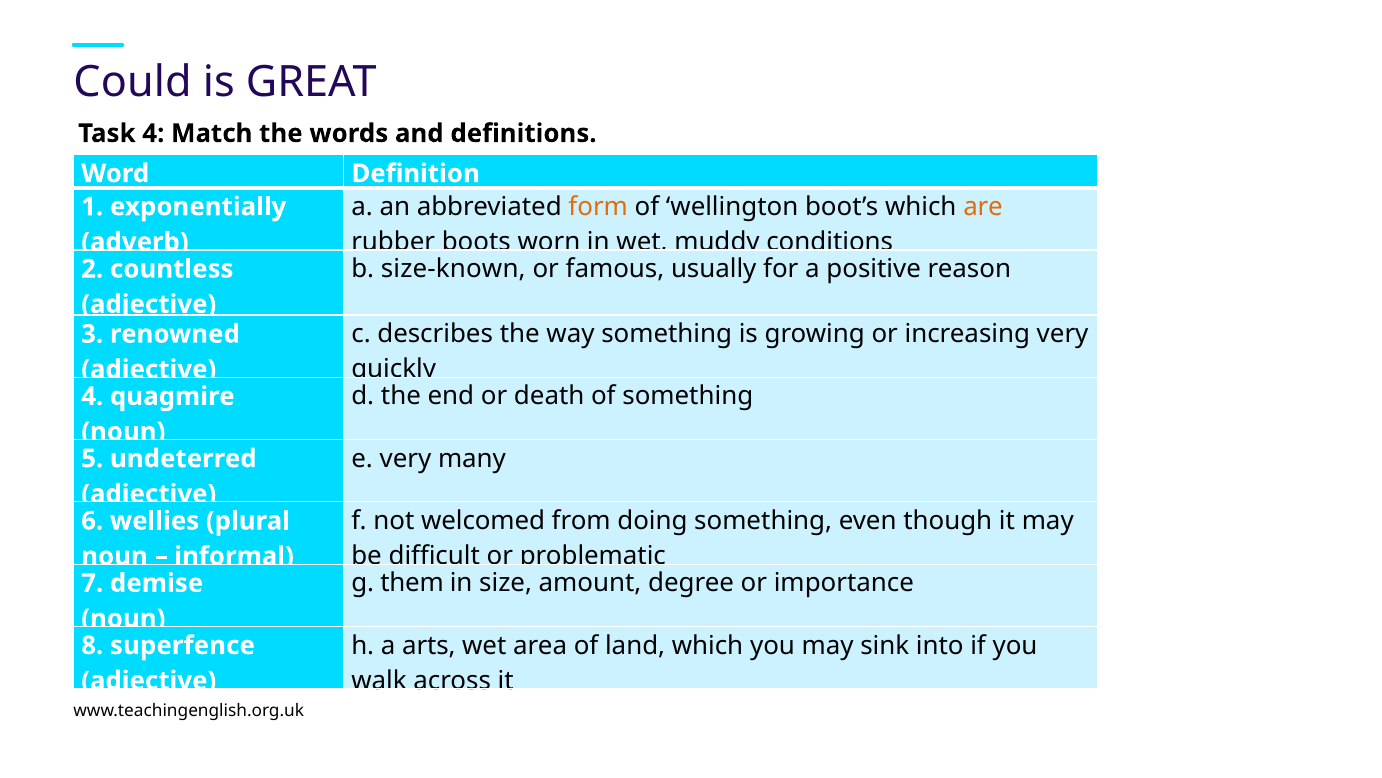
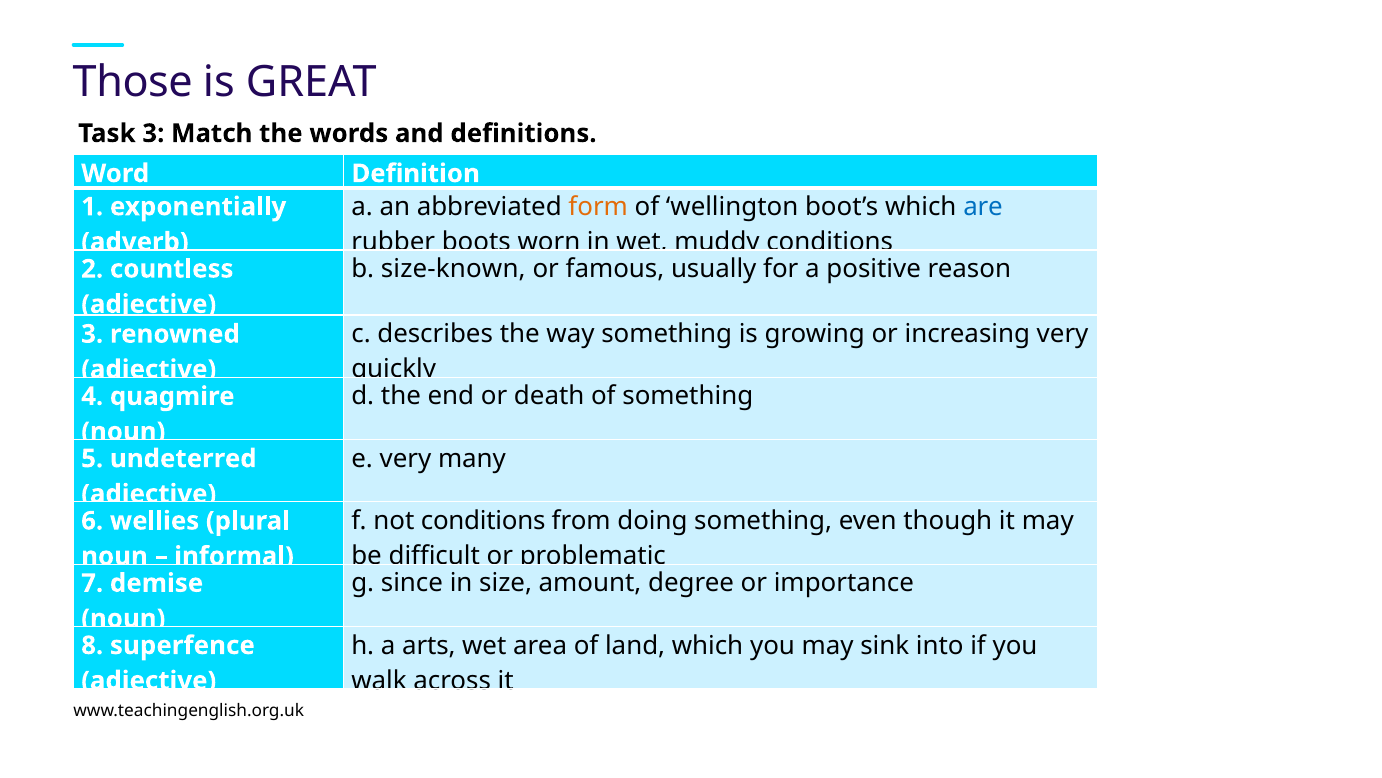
Could: Could -> Those
Task 4: 4 -> 3
are colour: orange -> blue
not welcomed: welcomed -> conditions
them: them -> since
